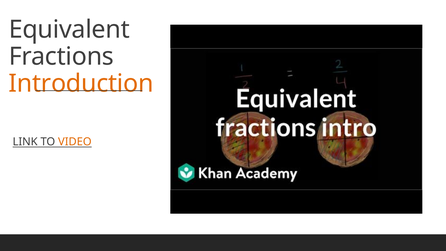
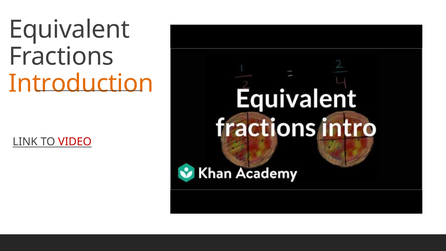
VIDEO colour: orange -> red
